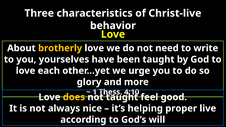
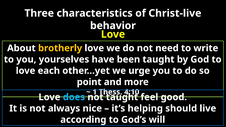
glory: glory -> point
does colour: yellow -> light blue
proper: proper -> should
